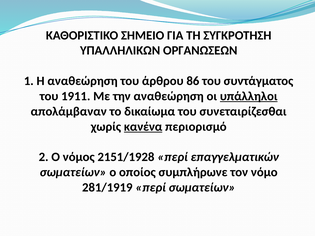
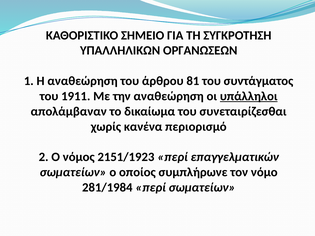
86: 86 -> 81
κανένα underline: present -> none
2151/1928: 2151/1928 -> 2151/1923
281/1919: 281/1919 -> 281/1984
